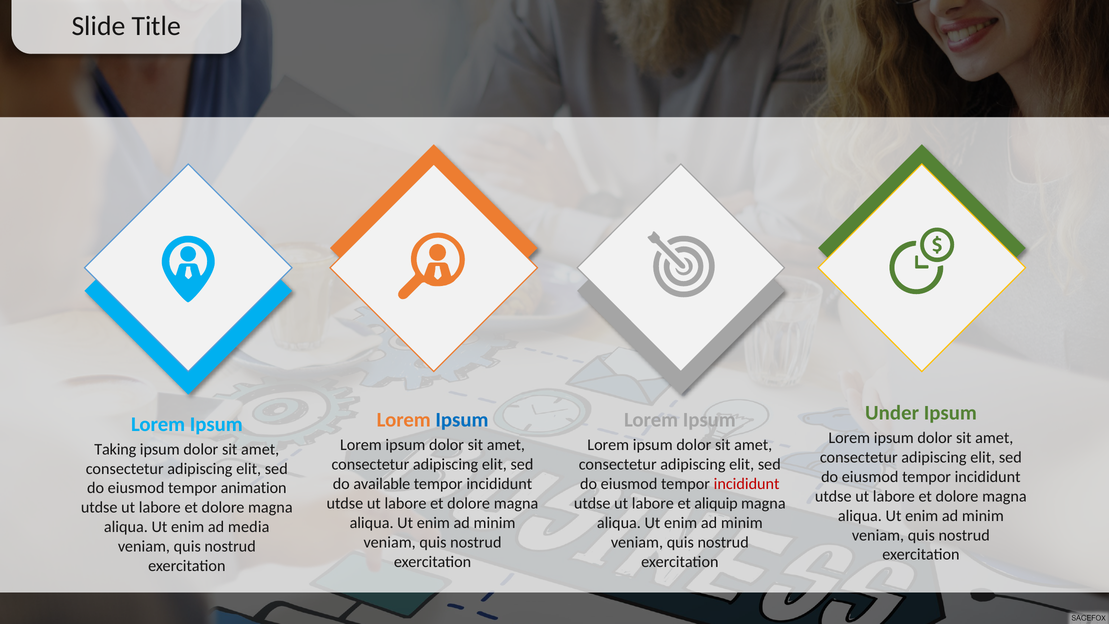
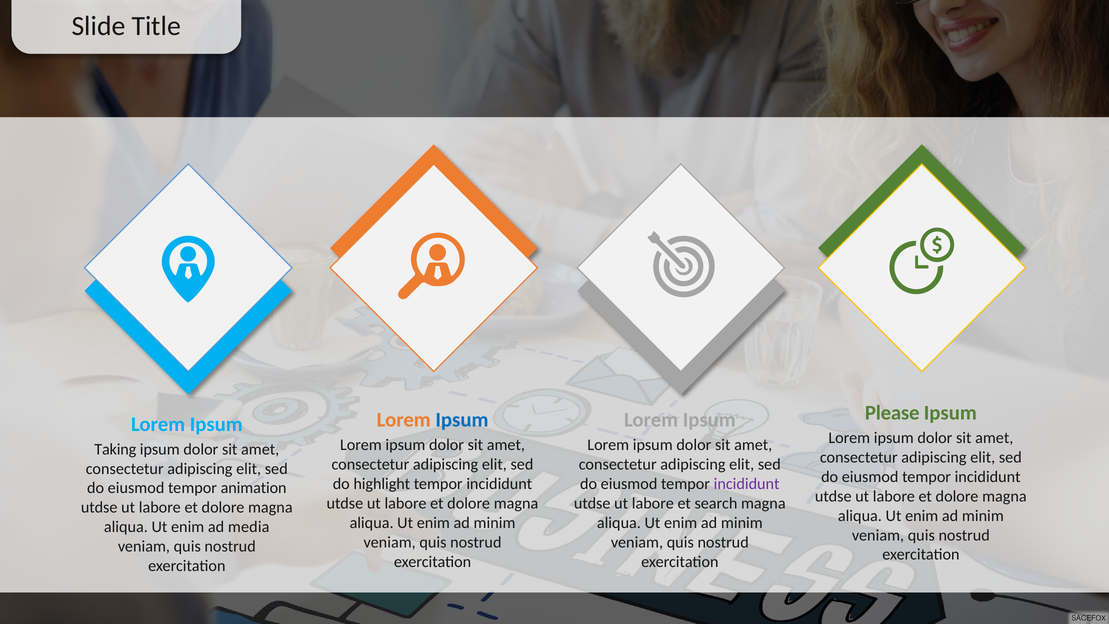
Under: Under -> Please
available: available -> highlight
incididunt at (747, 484) colour: red -> purple
aliquip: aliquip -> search
